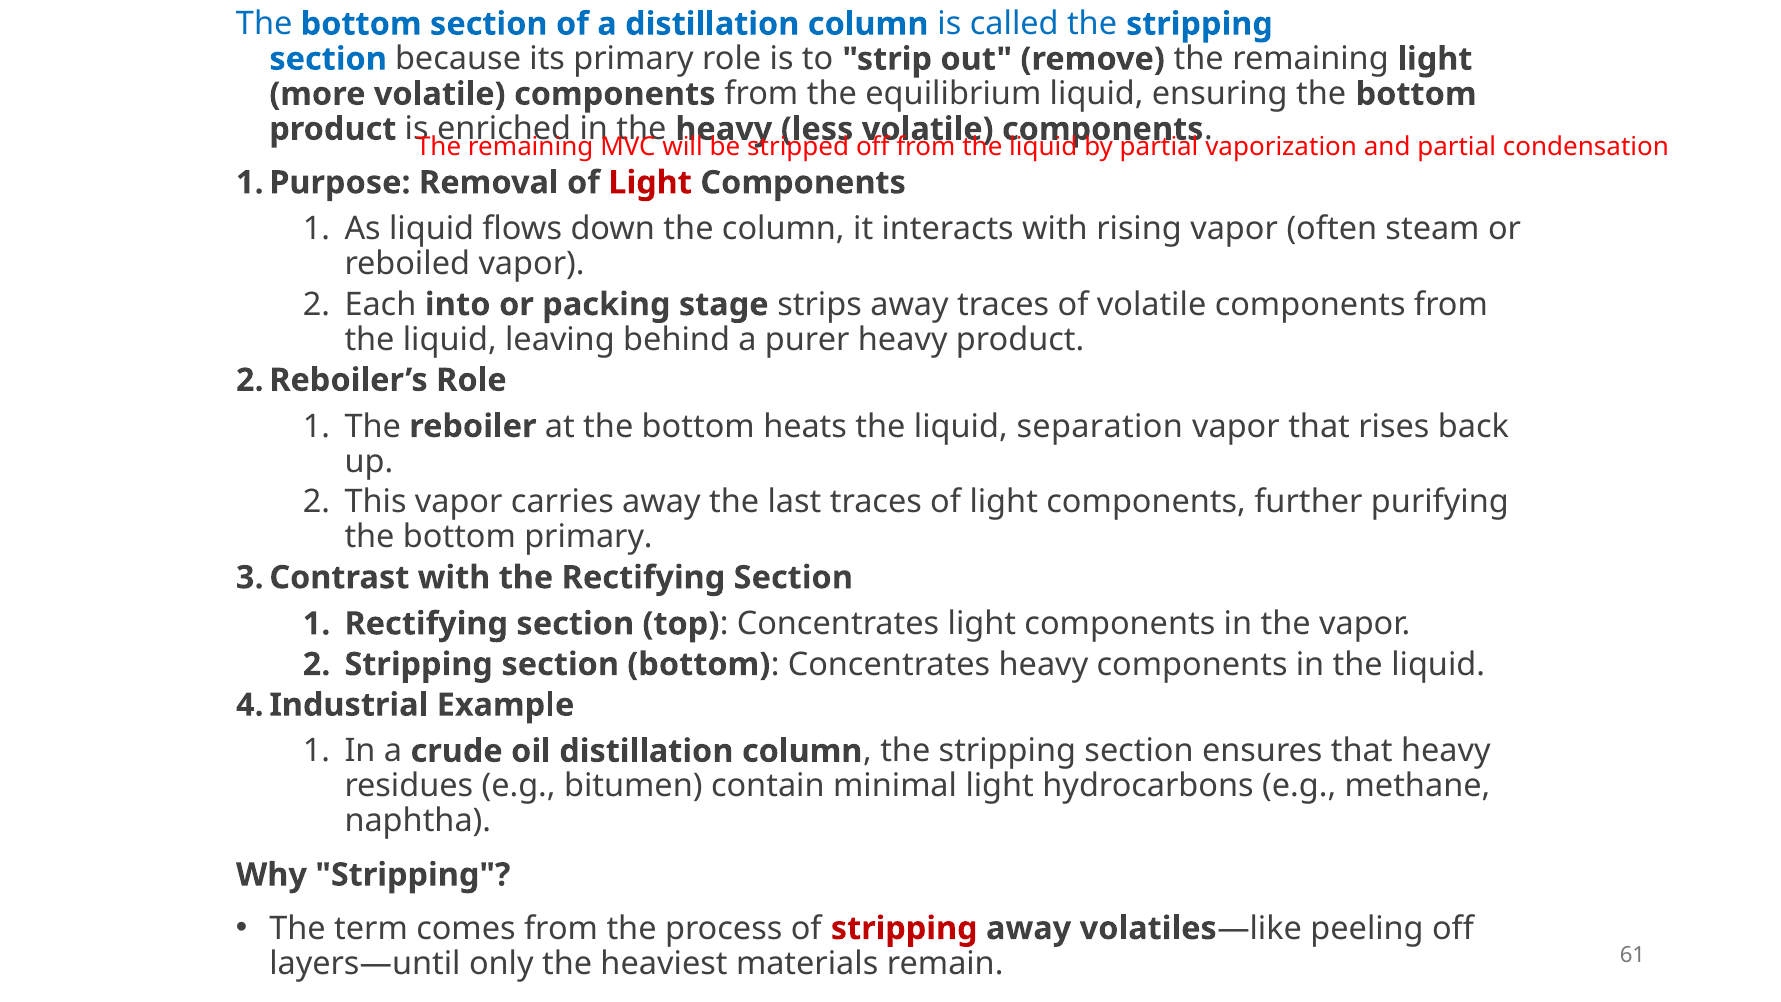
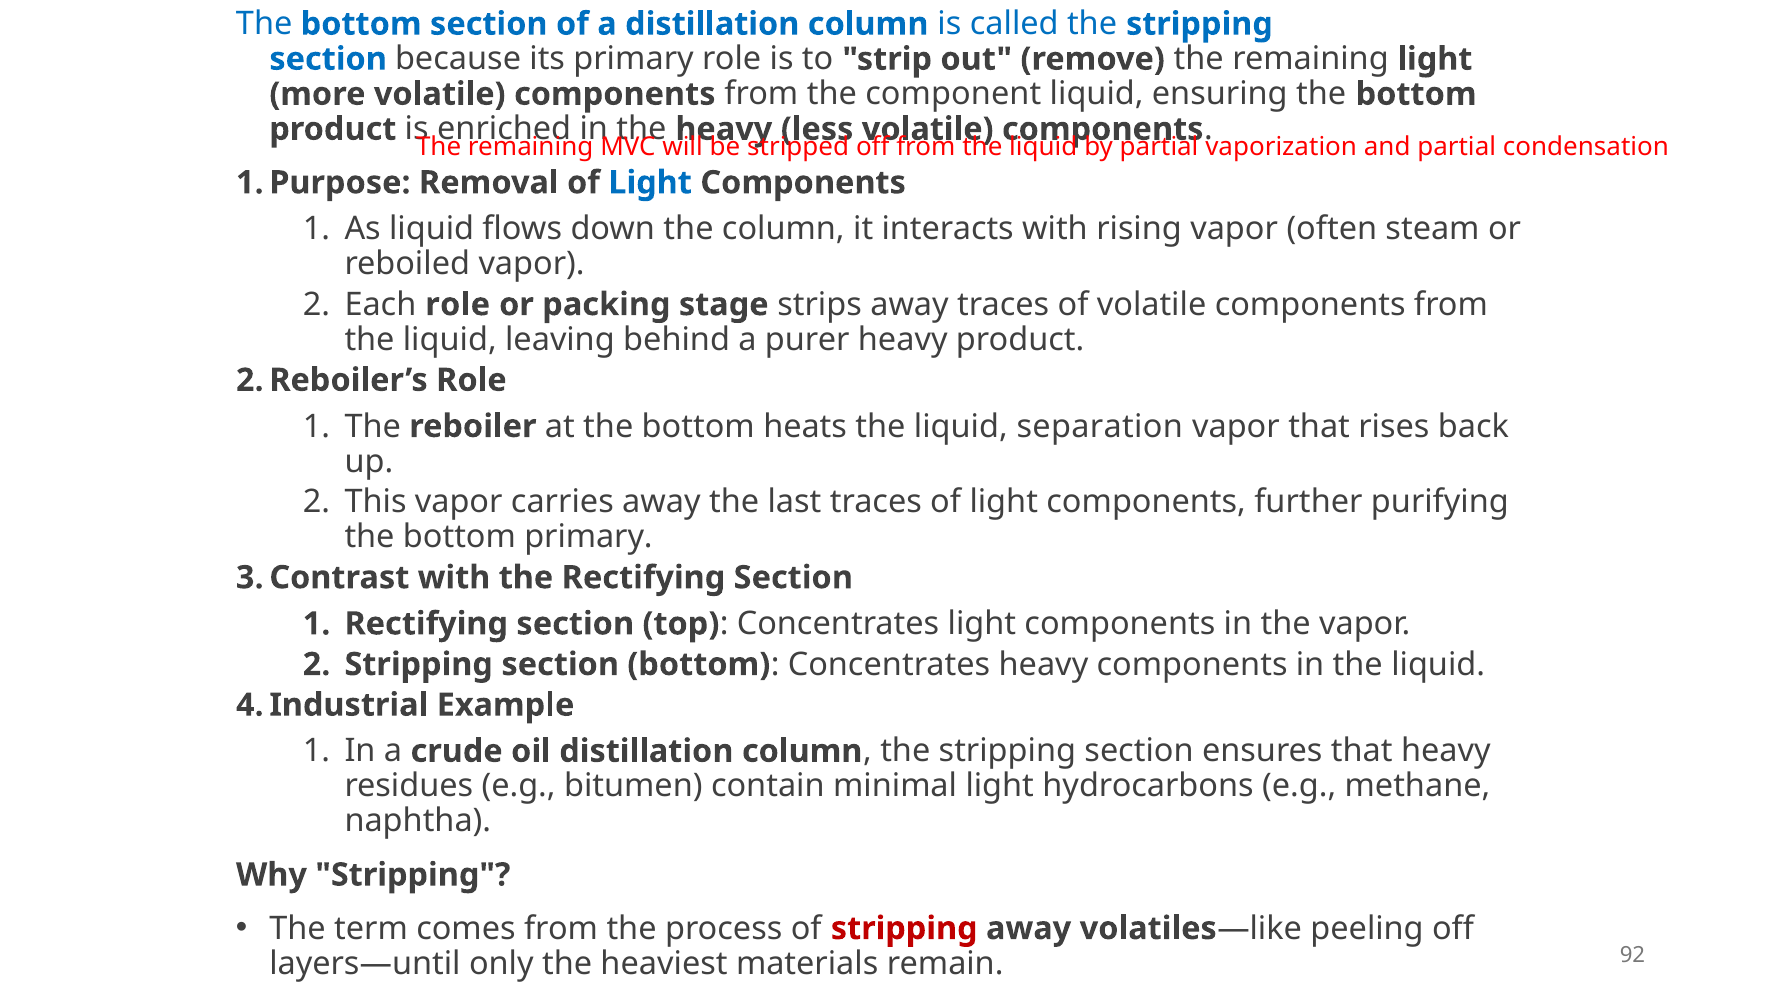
equilibrium: equilibrium -> component
Light at (650, 183) colour: red -> blue
Each into: into -> role
61: 61 -> 92
